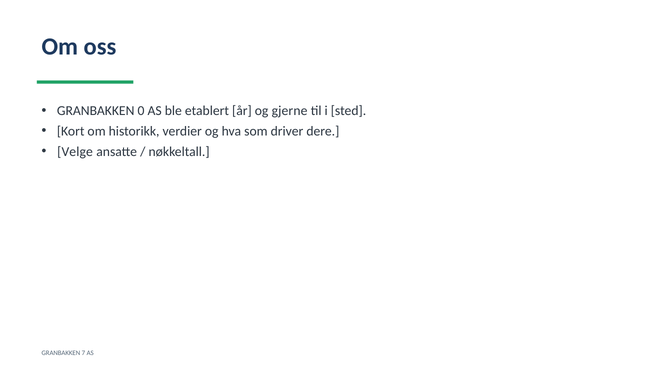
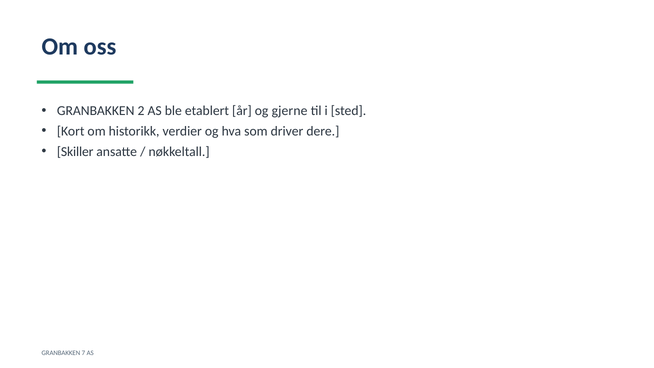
0: 0 -> 2
Velge: Velge -> Skiller
